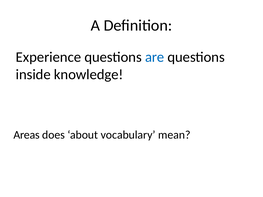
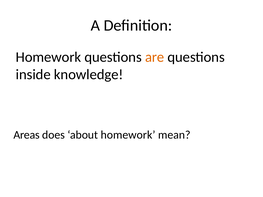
Experience at (48, 57): Experience -> Homework
are colour: blue -> orange
about vocabulary: vocabulary -> homework
